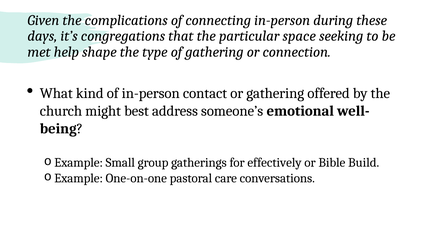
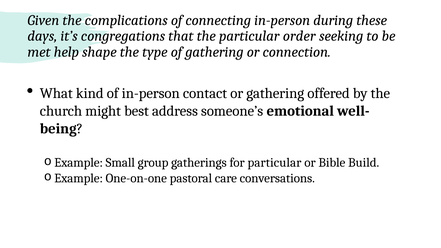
space: space -> order
for effectively: effectively -> particular
